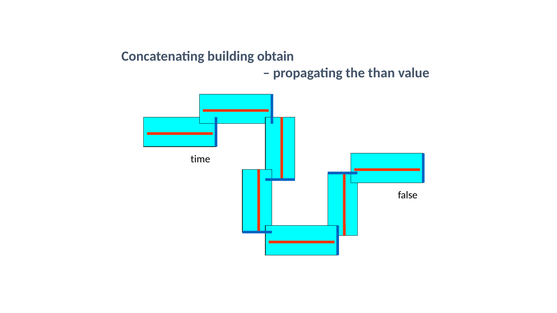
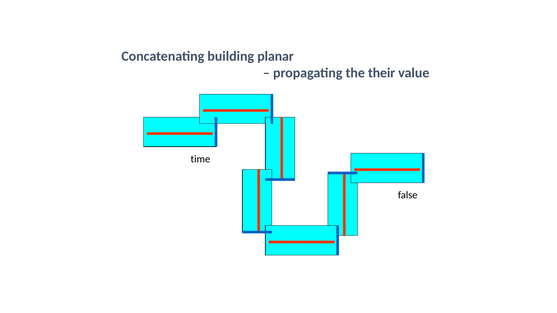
obtain: obtain -> planar
than: than -> their
